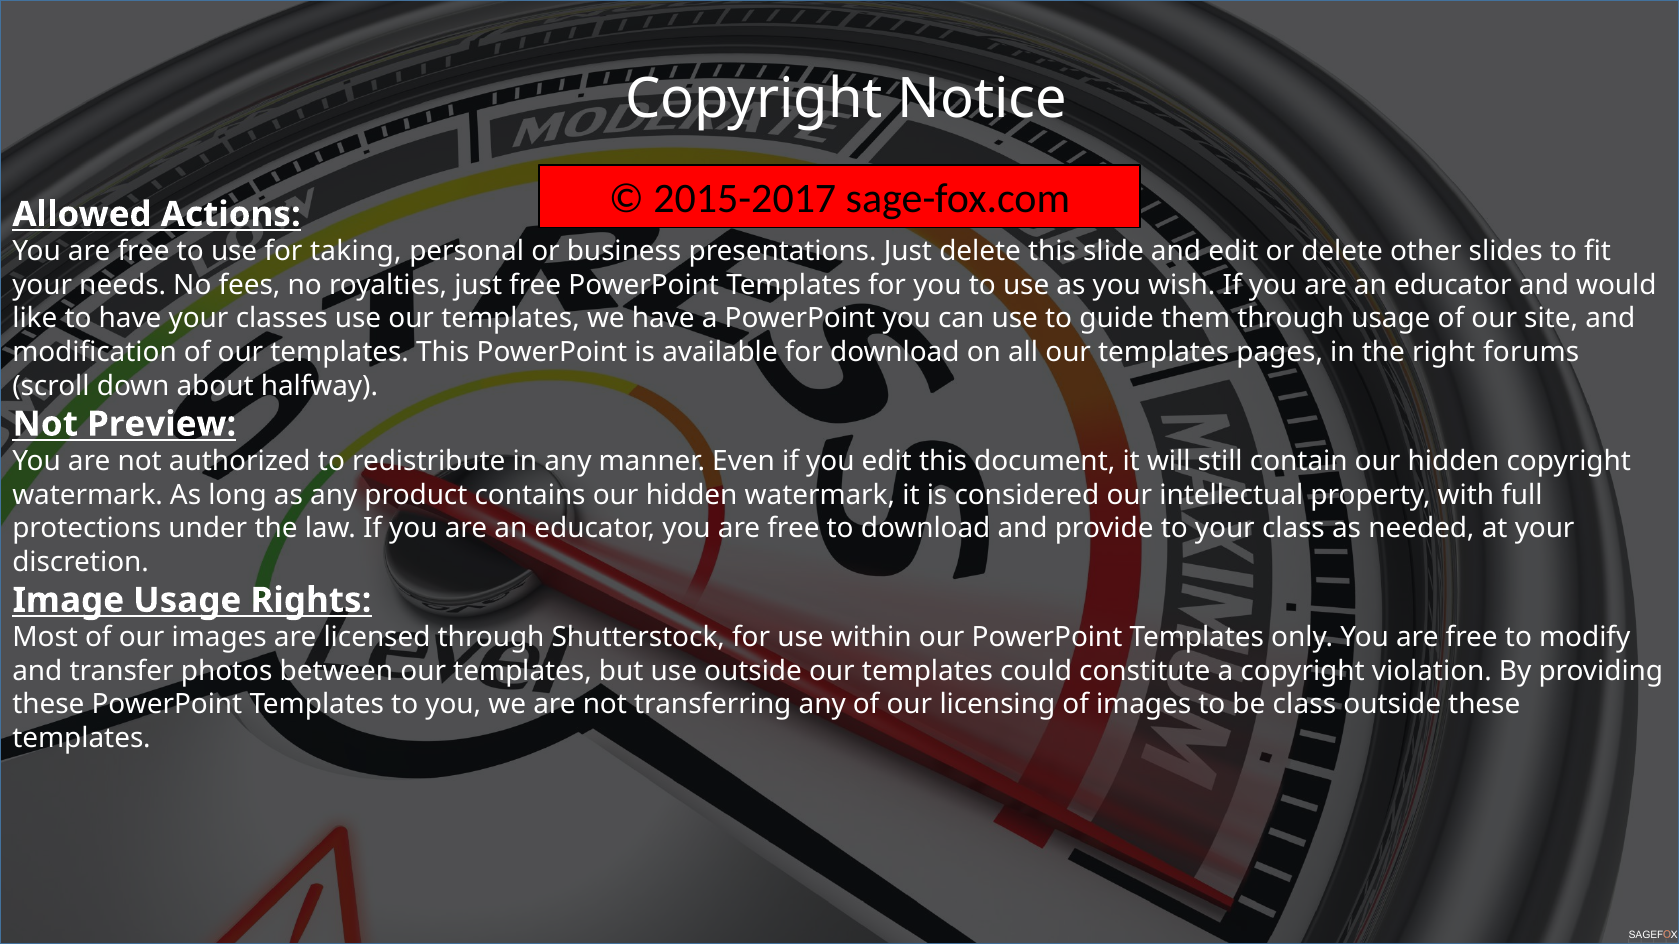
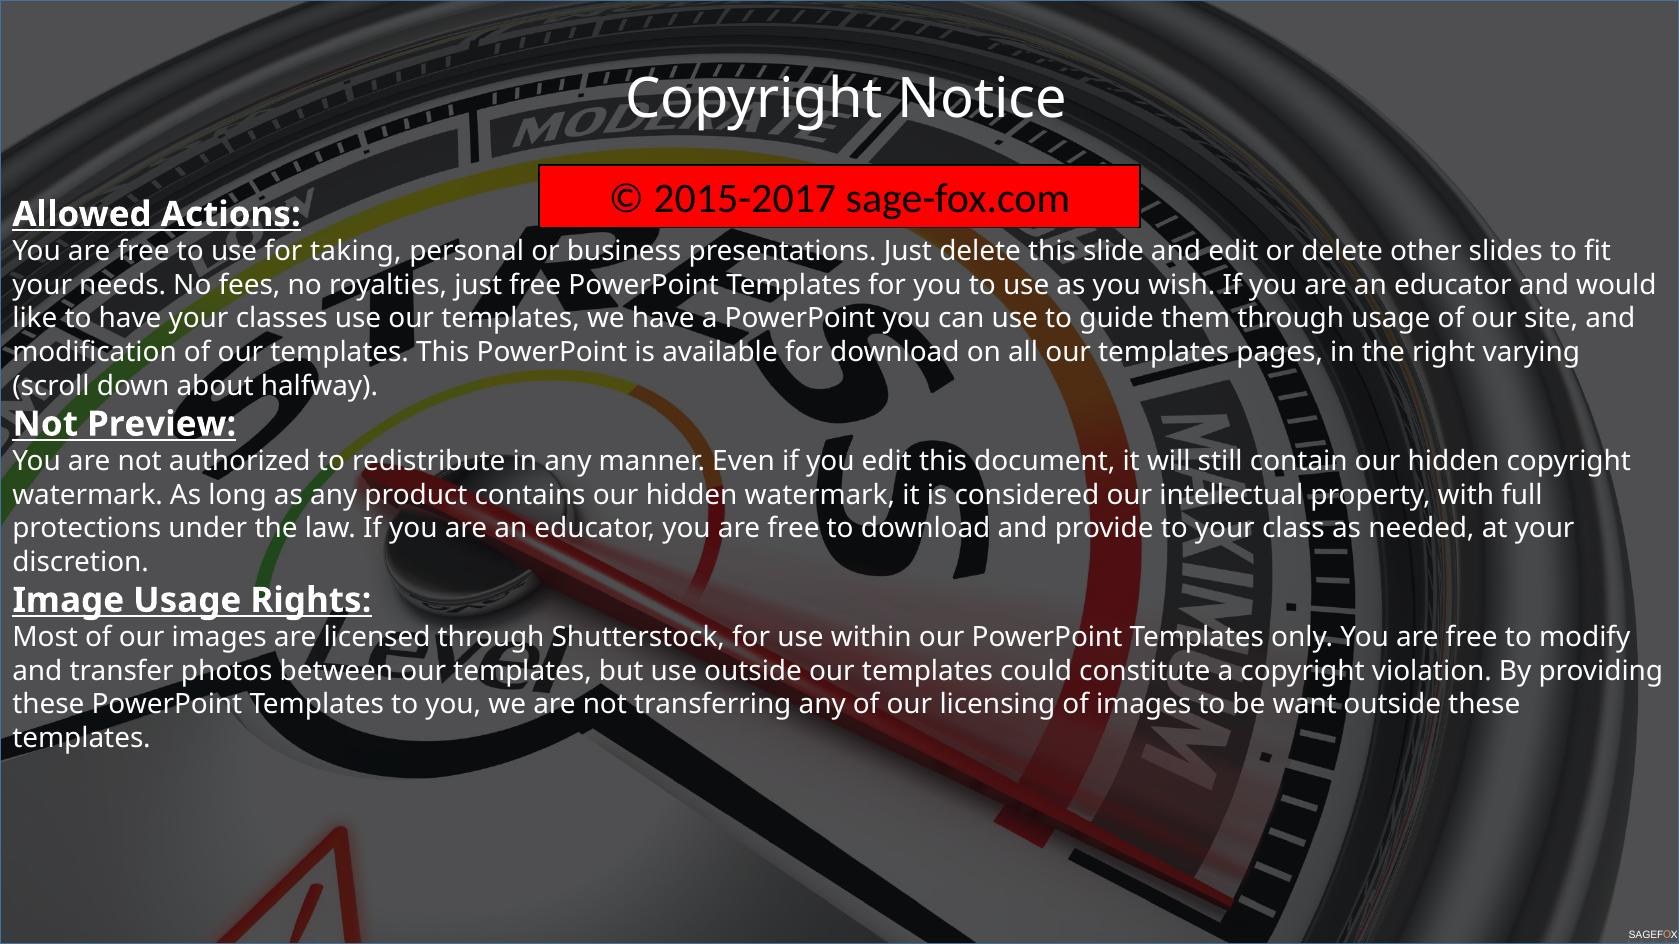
forums: forums -> varying
be class: class -> want
